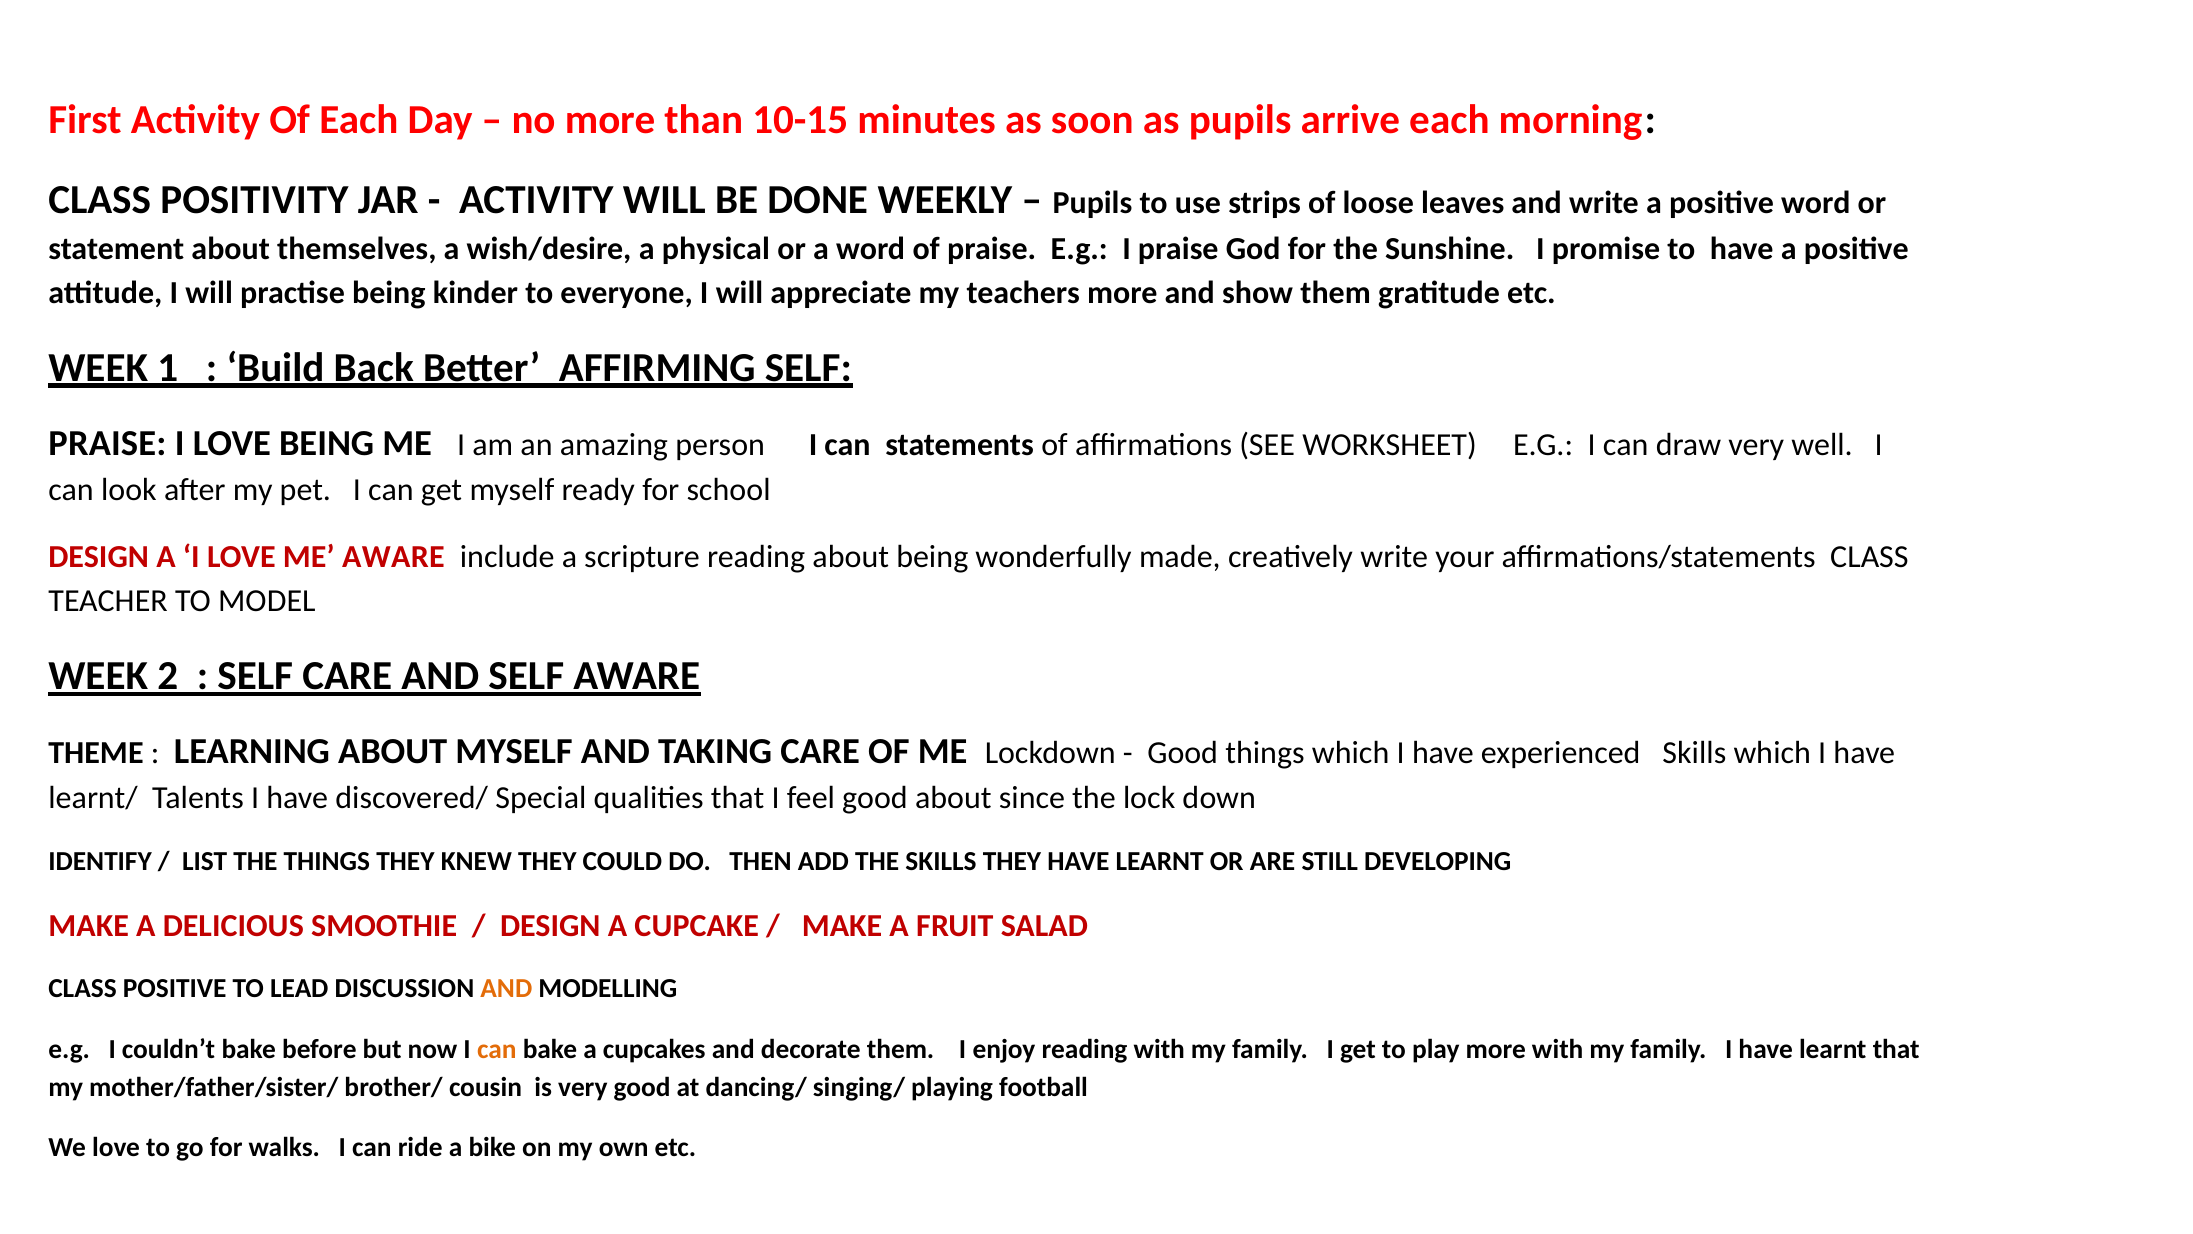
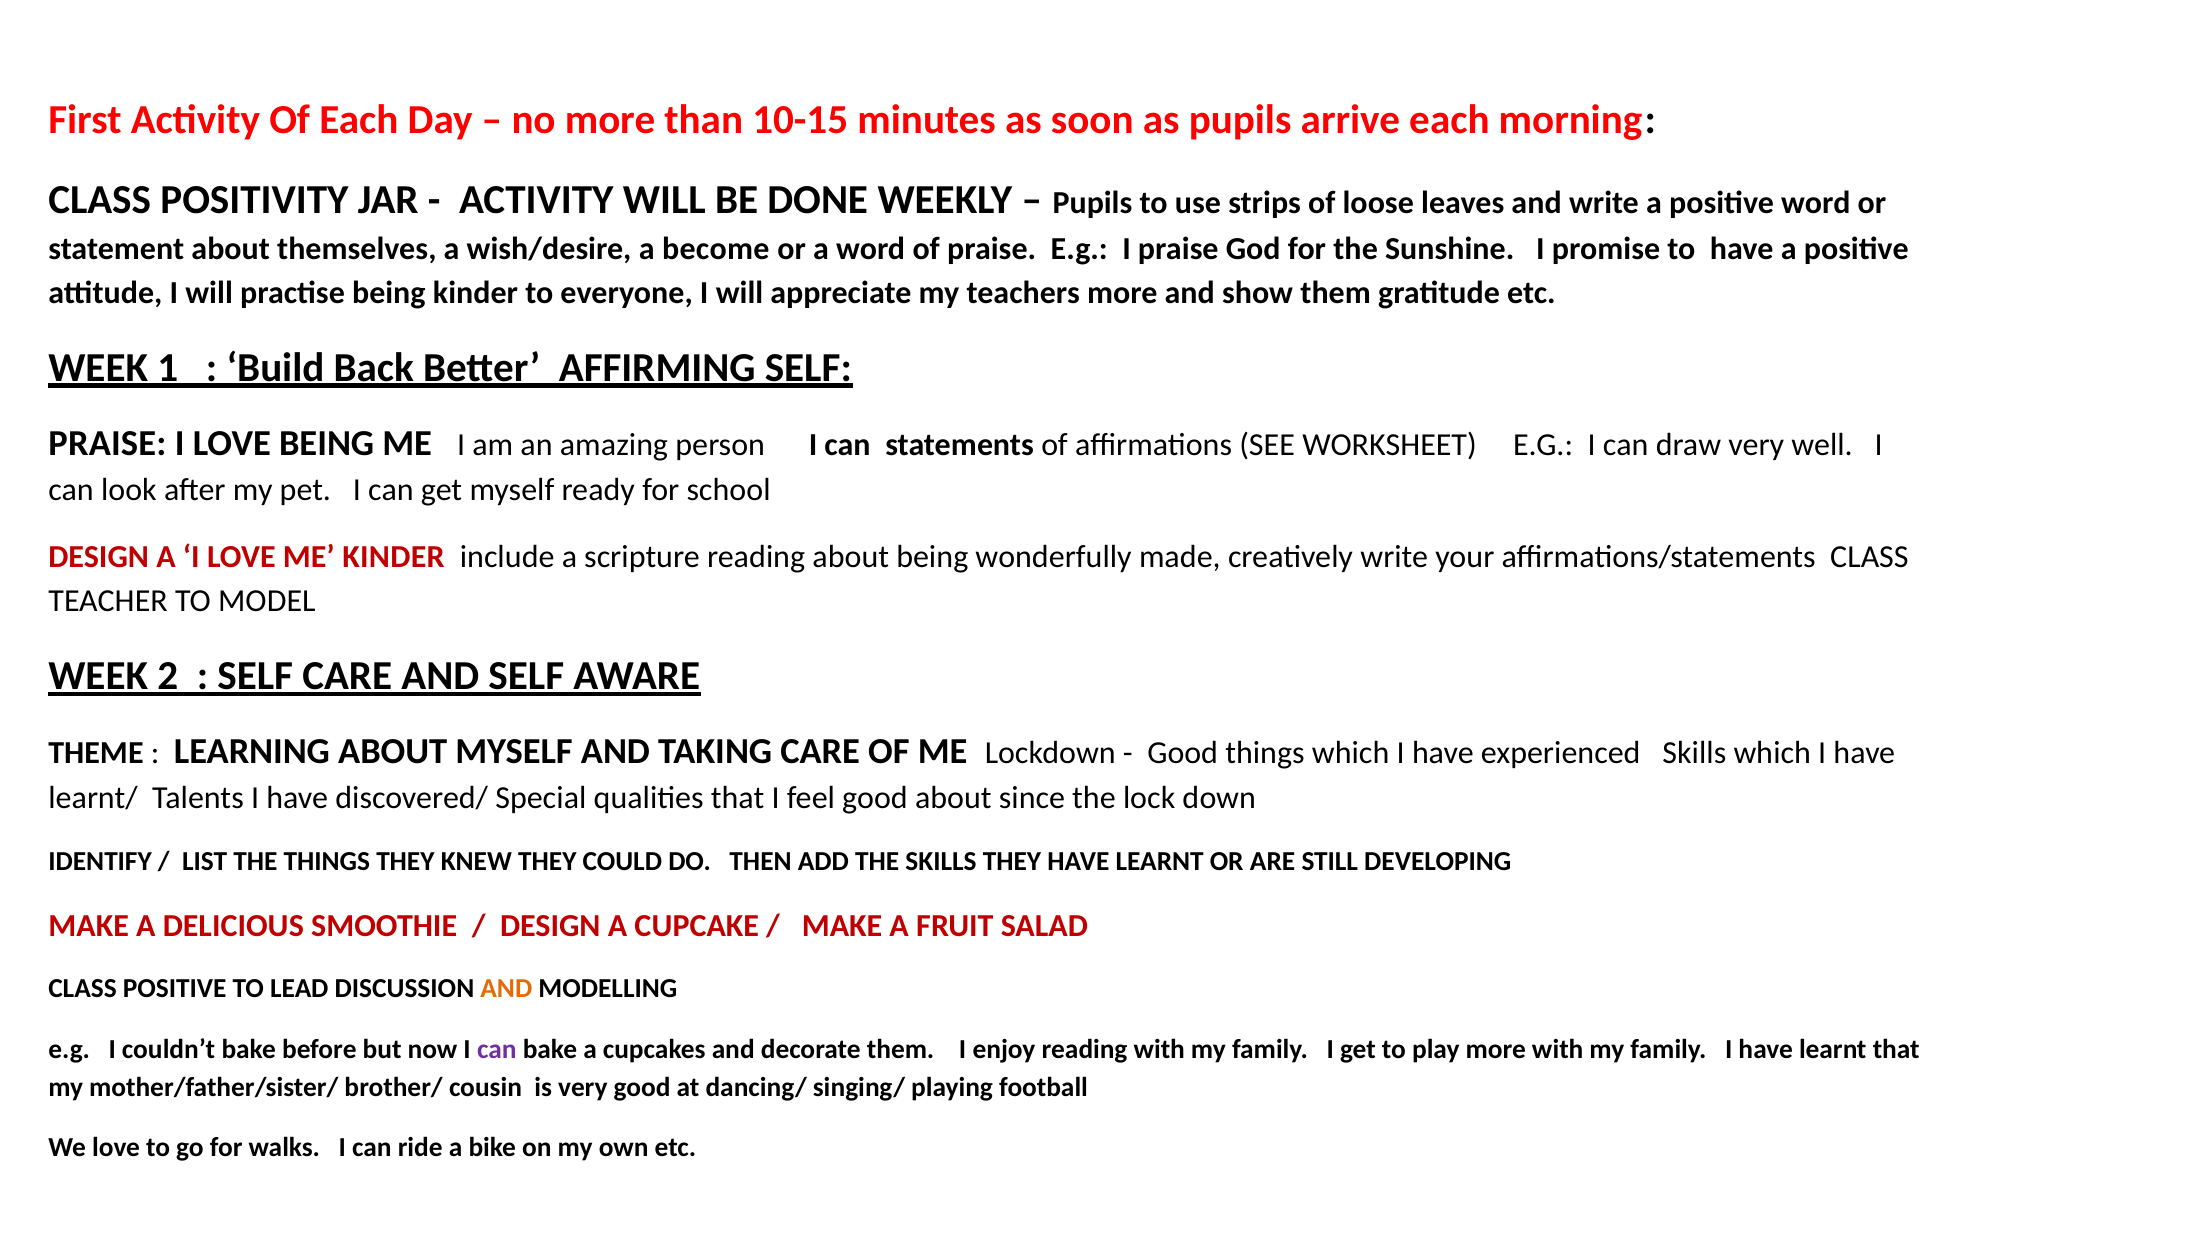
physical: physical -> become
ME AWARE: AWARE -> KINDER
can at (497, 1049) colour: orange -> purple
